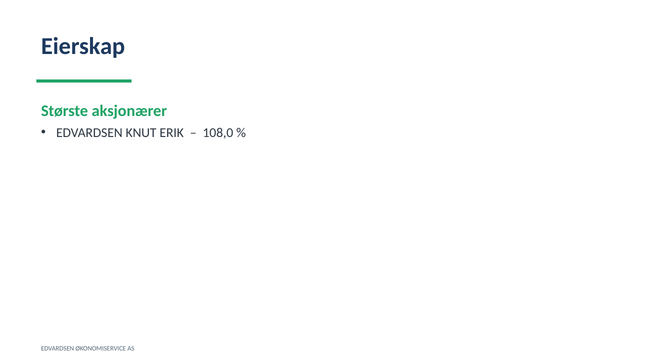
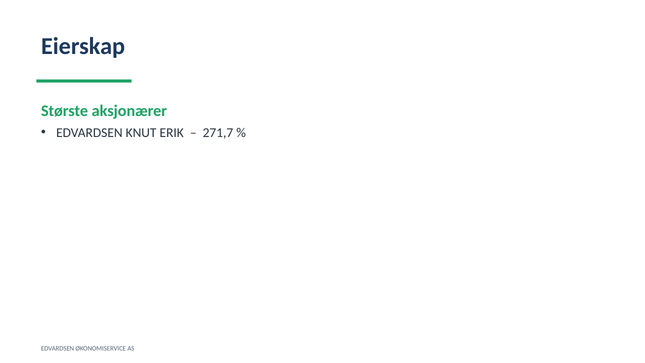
108,0: 108,0 -> 271,7
